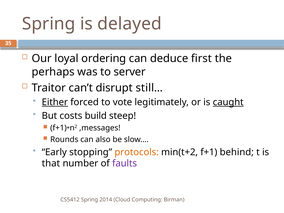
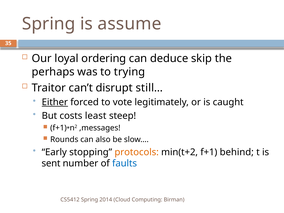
delayed: delayed -> assume
first: first -> skip
server: server -> trying
caught underline: present -> none
build: build -> least
that: that -> sent
faults colour: purple -> blue
